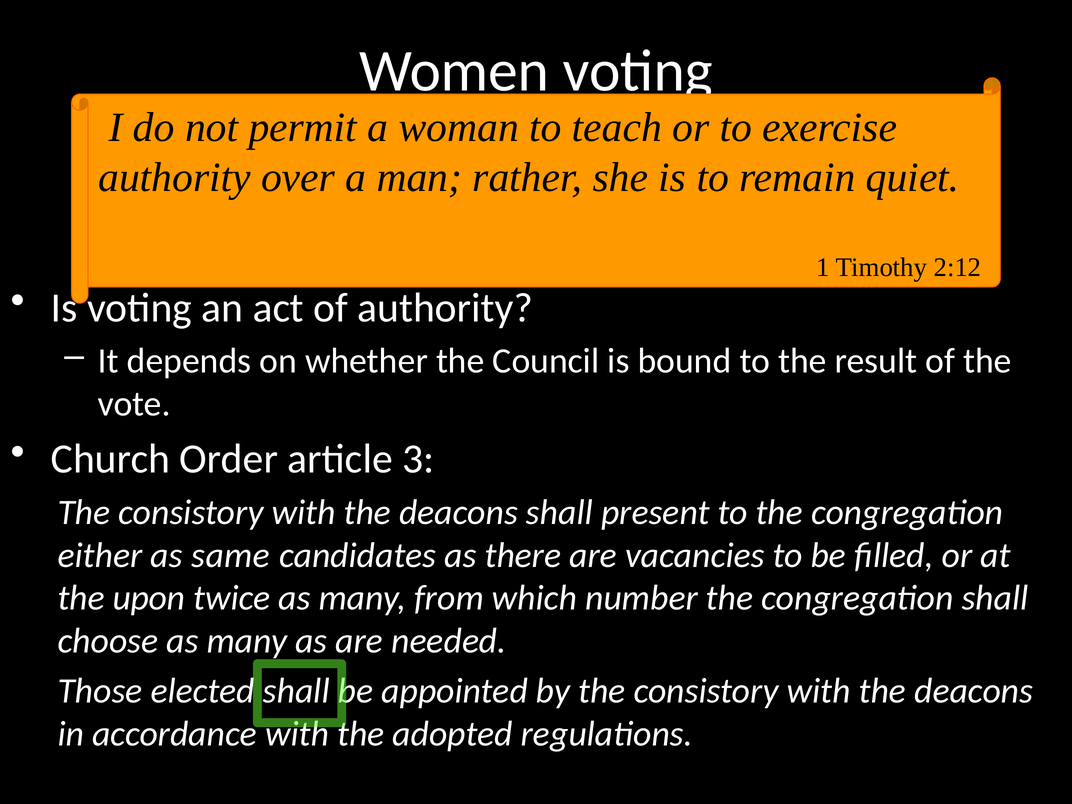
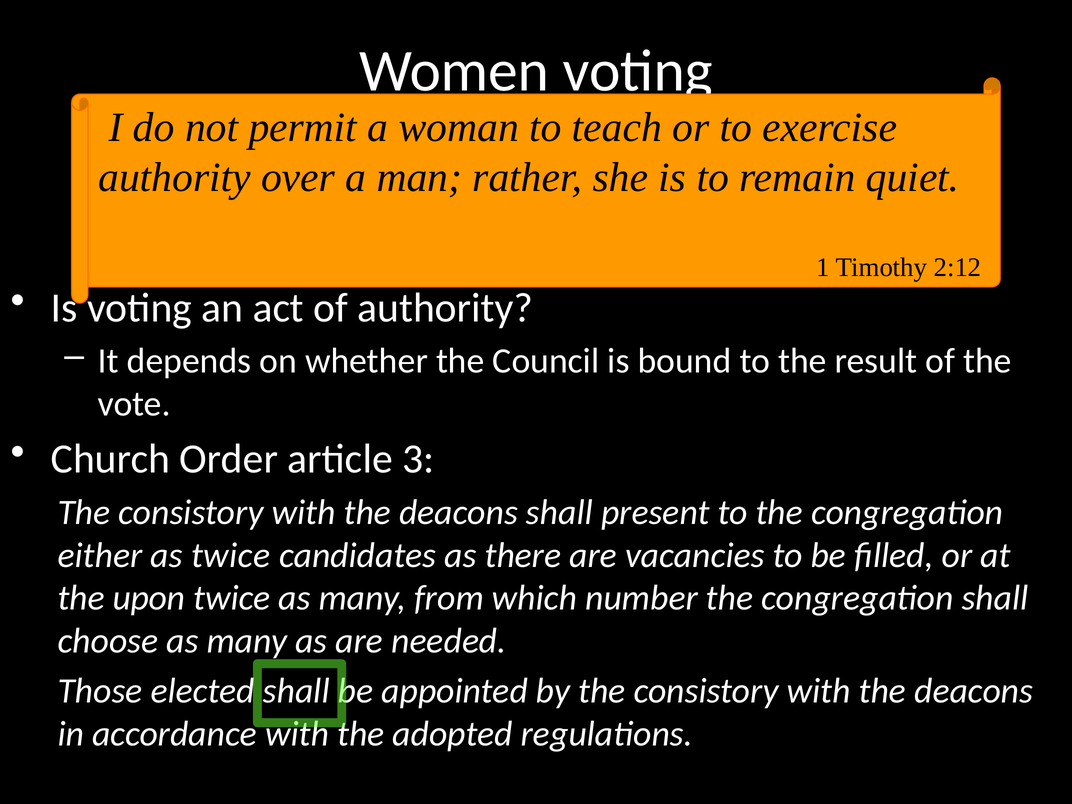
as same: same -> twice
